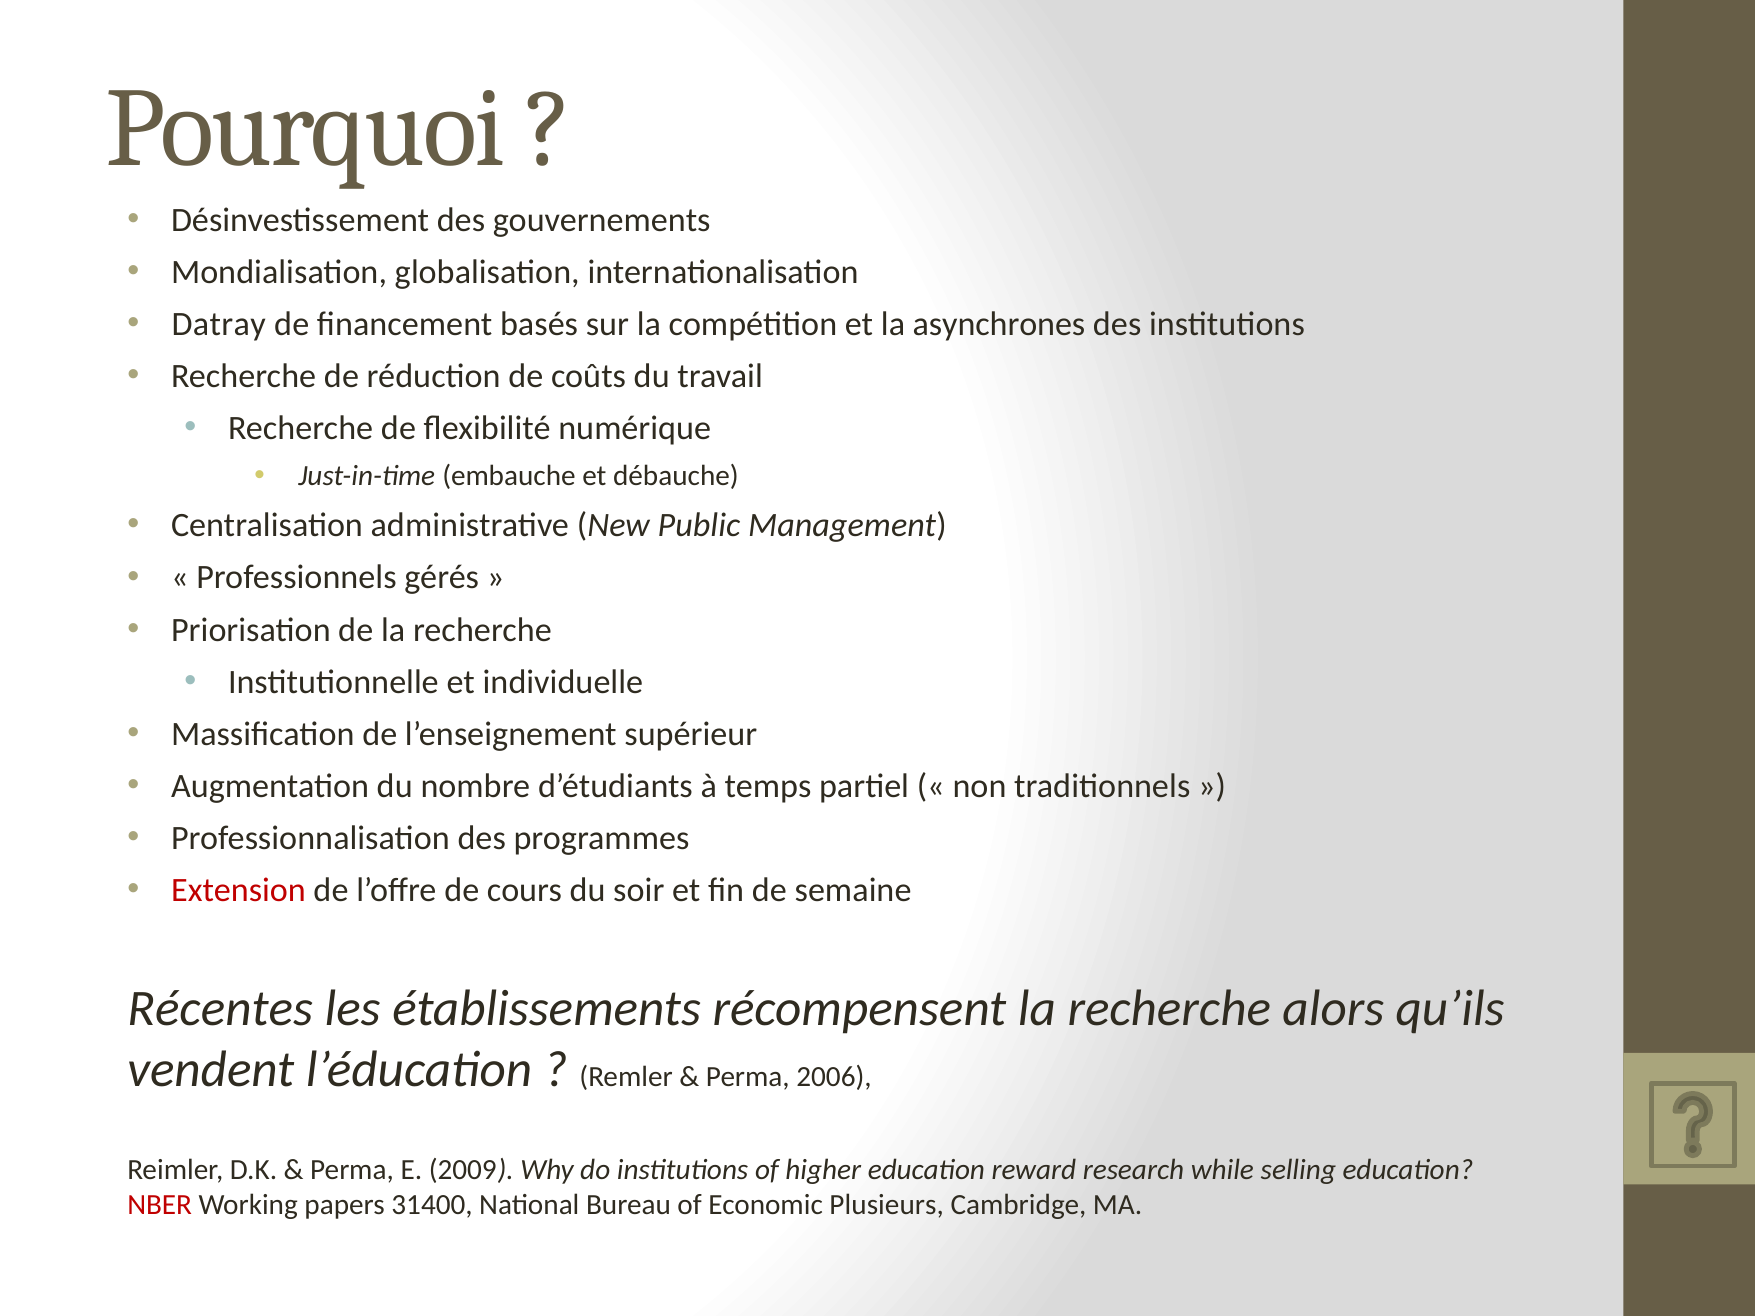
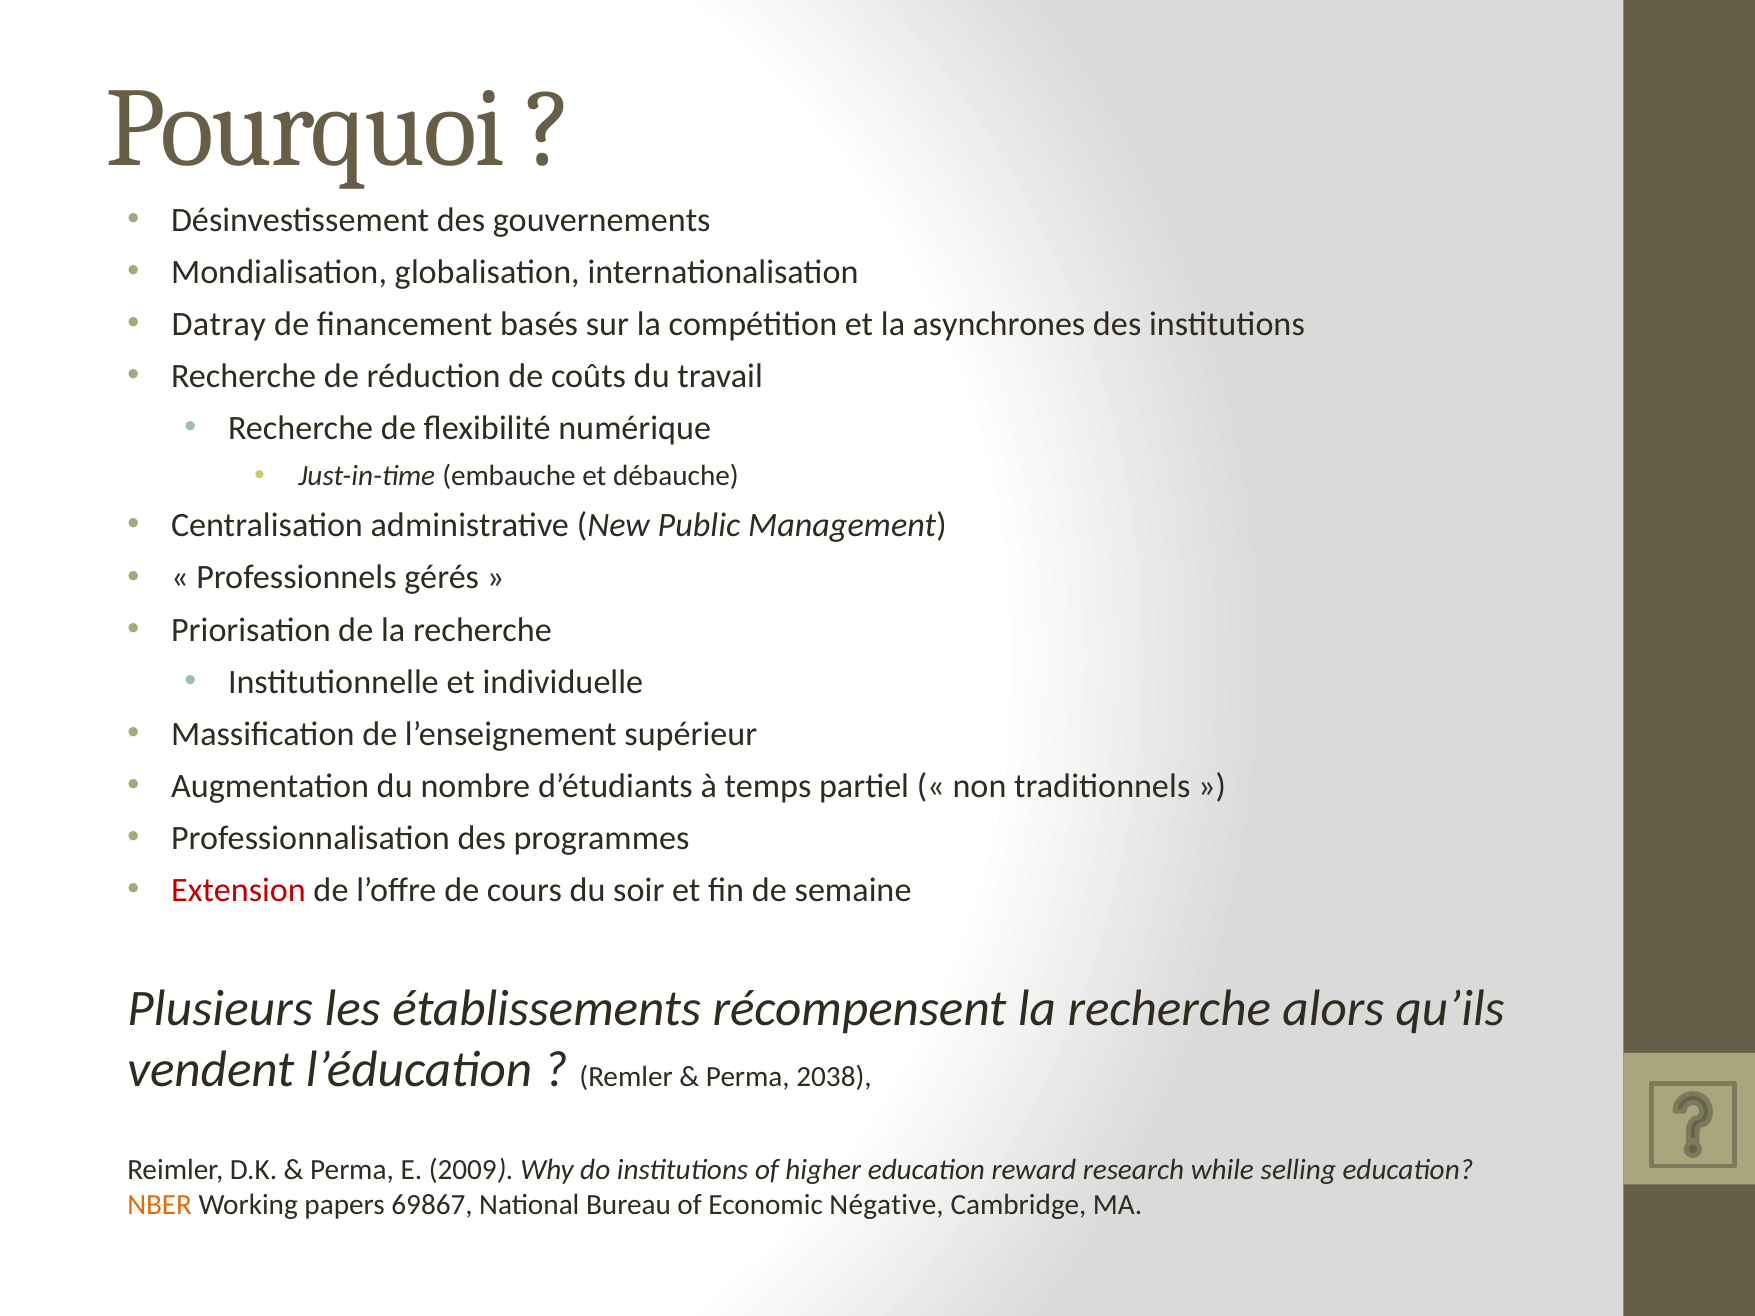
Récentes: Récentes -> Plusieurs
2006: 2006 -> 2038
NBER colour: red -> orange
31400: 31400 -> 69867
Plusieurs: Plusieurs -> Négative
